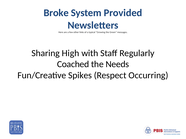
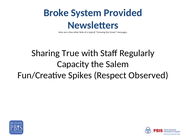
High: High -> True
Coached: Coached -> Capacity
Needs: Needs -> Salem
Occurring: Occurring -> Observed
